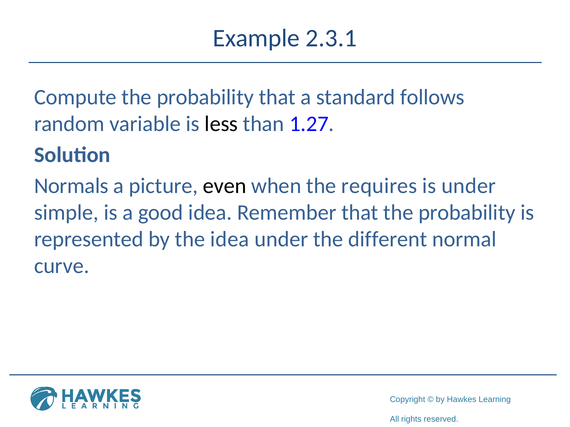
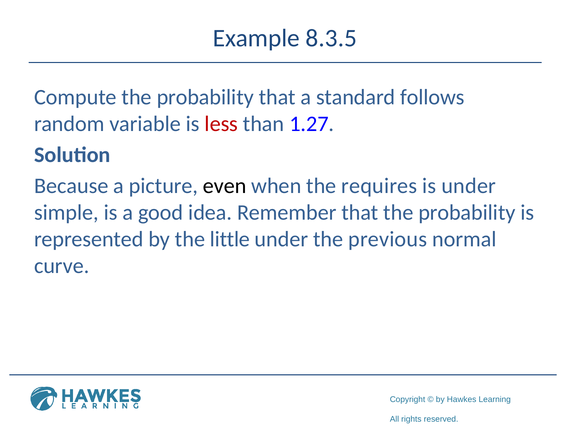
2.3.1: 2.3.1 -> 8.3.5
less colour: black -> red
Normals: Normals -> Because
the idea: idea -> little
different: different -> previous
